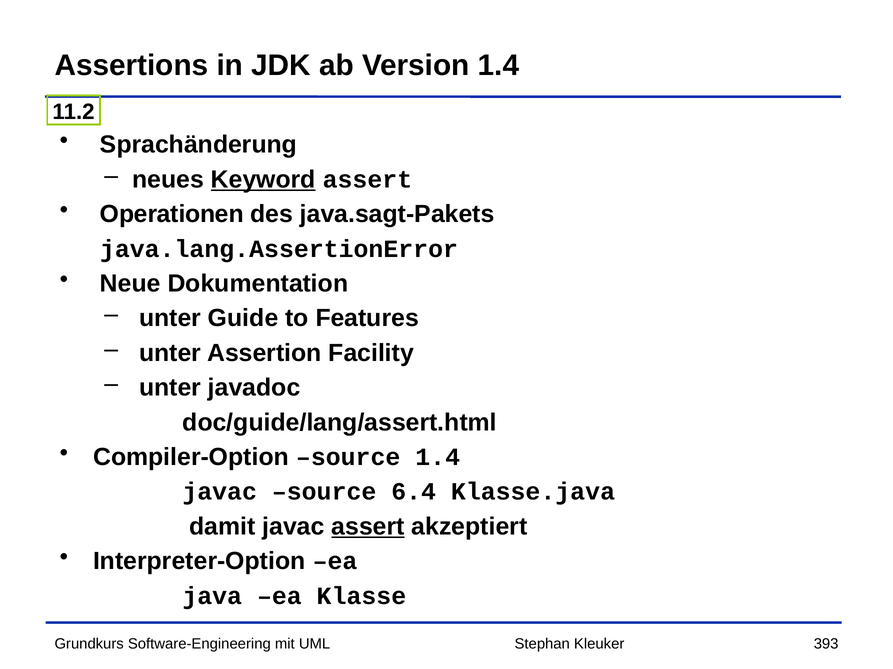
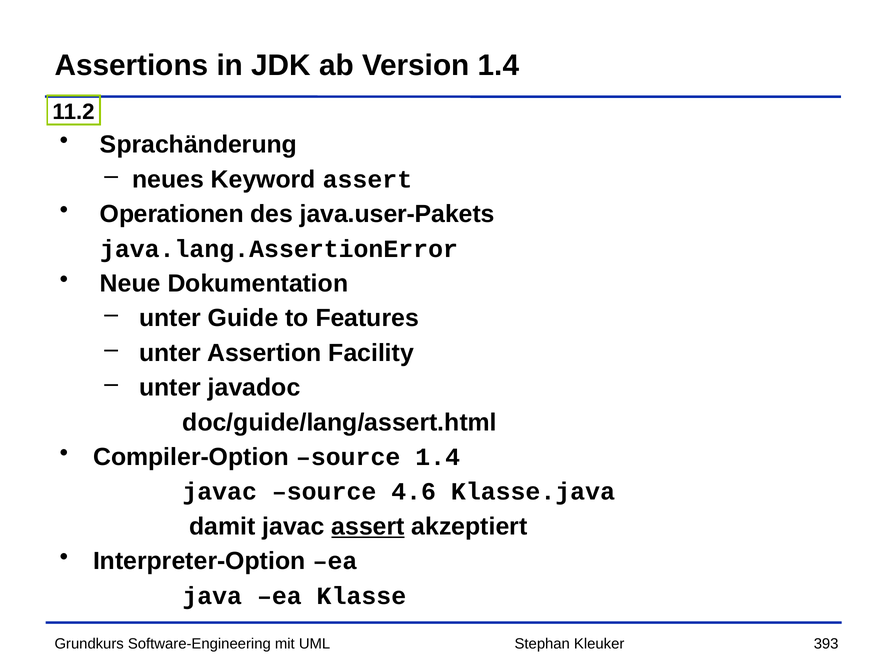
Keyword underline: present -> none
java.sagt-Pakets: java.sagt-Pakets -> java.user-Pakets
6.4: 6.4 -> 4.6
